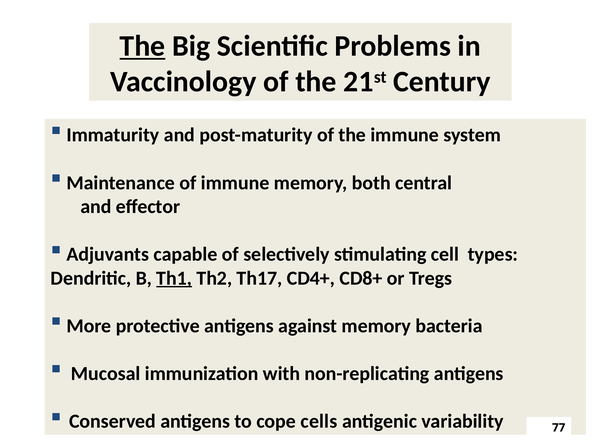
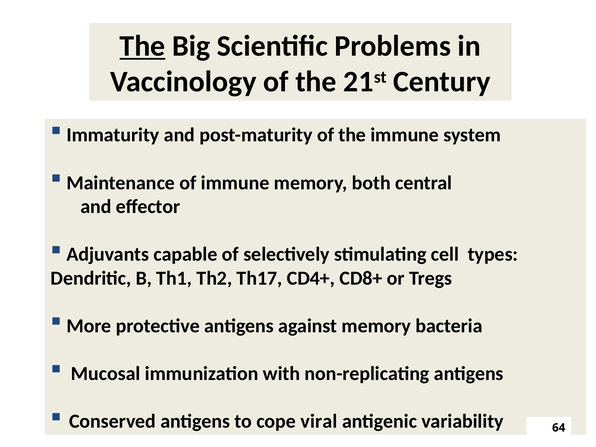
Th1 underline: present -> none
cells: cells -> viral
77: 77 -> 64
